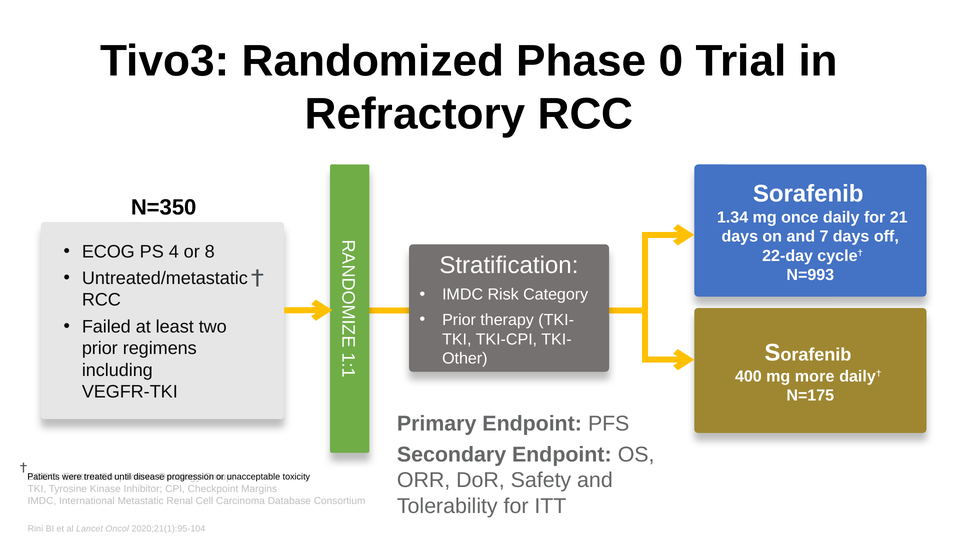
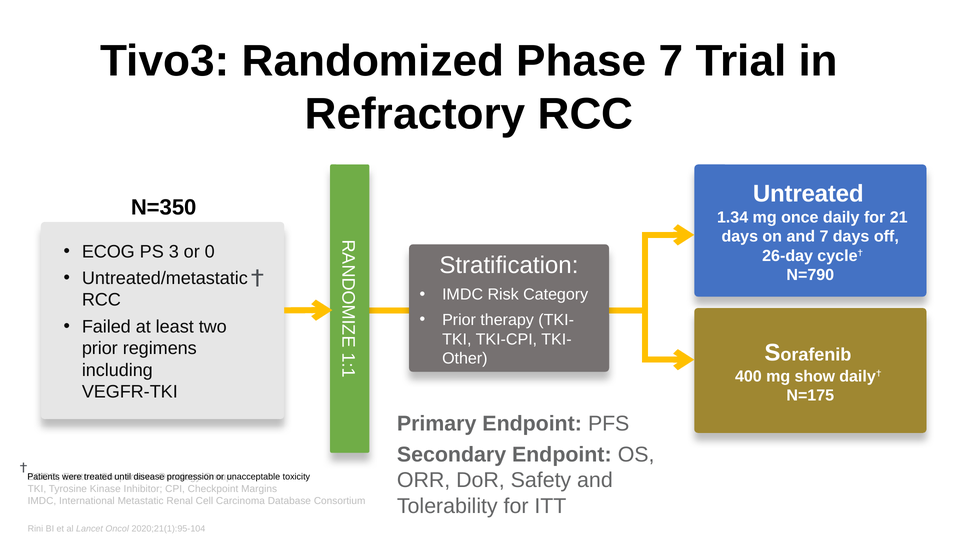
Phase 0: 0 -> 7
Sorafenib: Sorafenib -> Untreated
4: 4 -> 3
8: 8 -> 0
22-day: 22-day -> 26-day
N=993: N=993 -> N=790
more: more -> show
